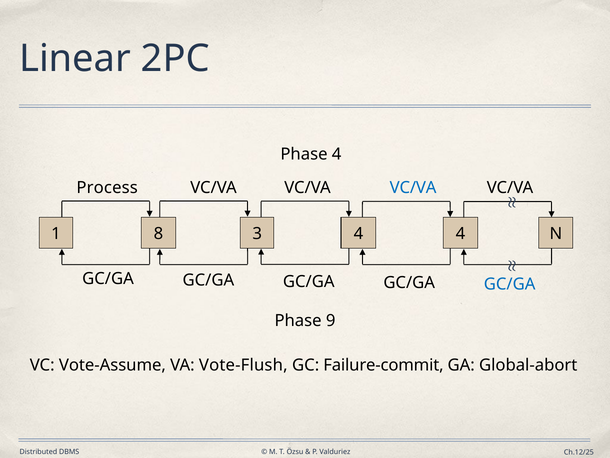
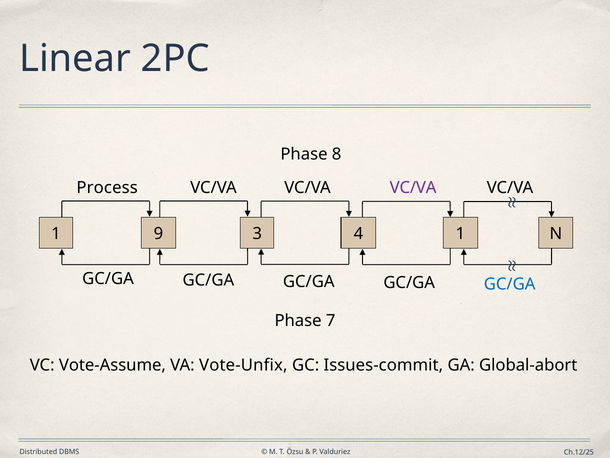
Phase 4: 4 -> 8
VC/VA at (413, 188) colour: blue -> purple
8: 8 -> 9
4 4: 4 -> 1
9: 9 -> 7
Vote-Flush: Vote-Flush -> Vote-Unfix
Failure-commit: Failure-commit -> Issues-commit
